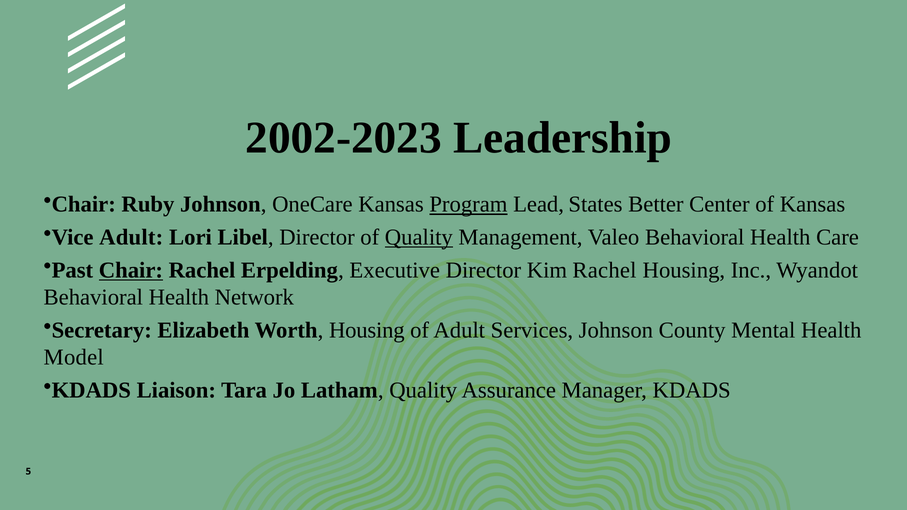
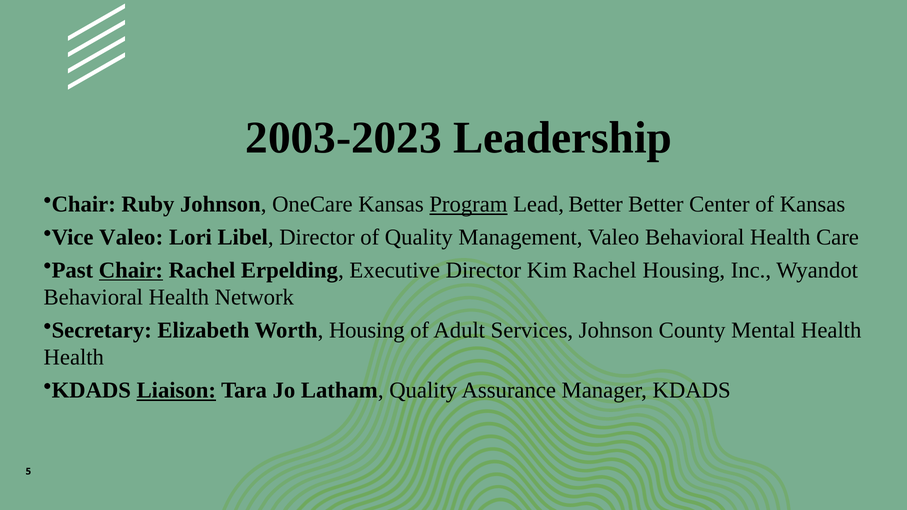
2002-2023: 2002-2023 -> 2003-2023
Lead States: States -> Better
Vice Adult: Adult -> Valeo
Quality at (419, 237) underline: present -> none
Model at (74, 358): Model -> Health
Liaison underline: none -> present
